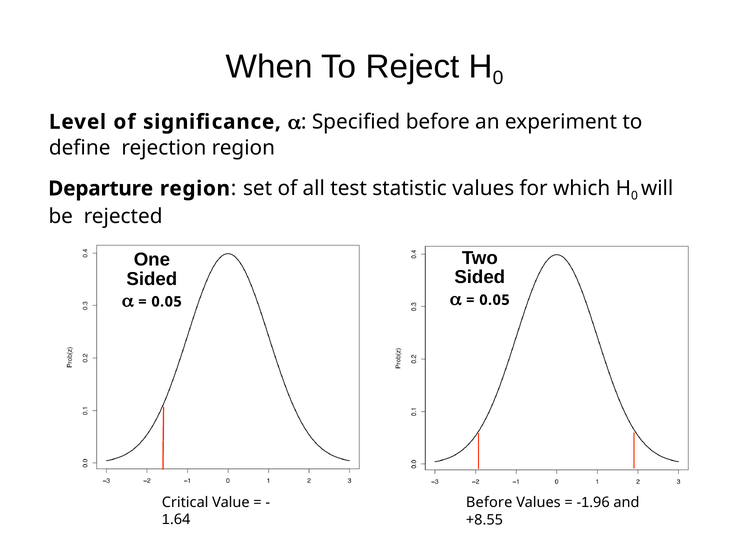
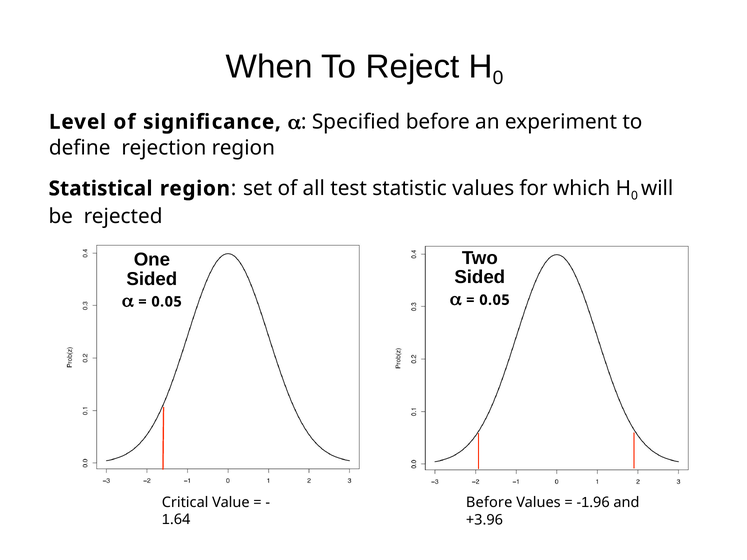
Departure: Departure -> Statistical
+8.55: +8.55 -> +3.96
